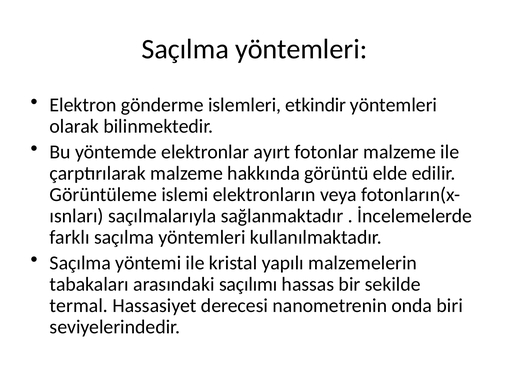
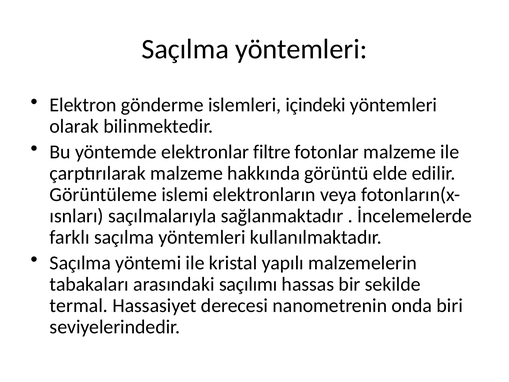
etkindir: etkindir -> içindeki
ayırt: ayırt -> filtre
